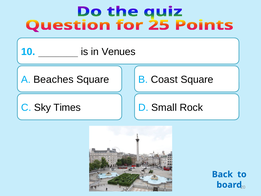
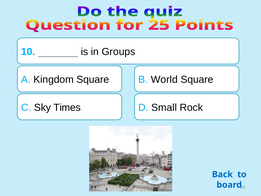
Venues: Venues -> Groups
Beaches: Beaches -> Kingdom
Coast: Coast -> World
